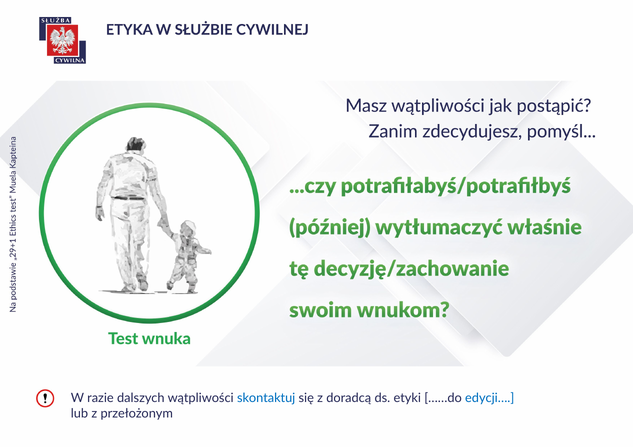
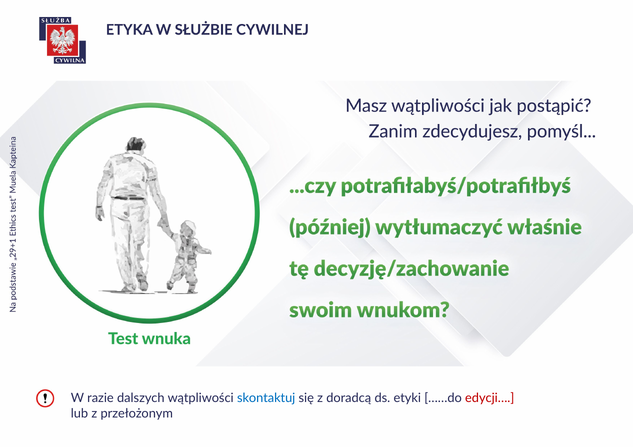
edycji… colour: blue -> red
